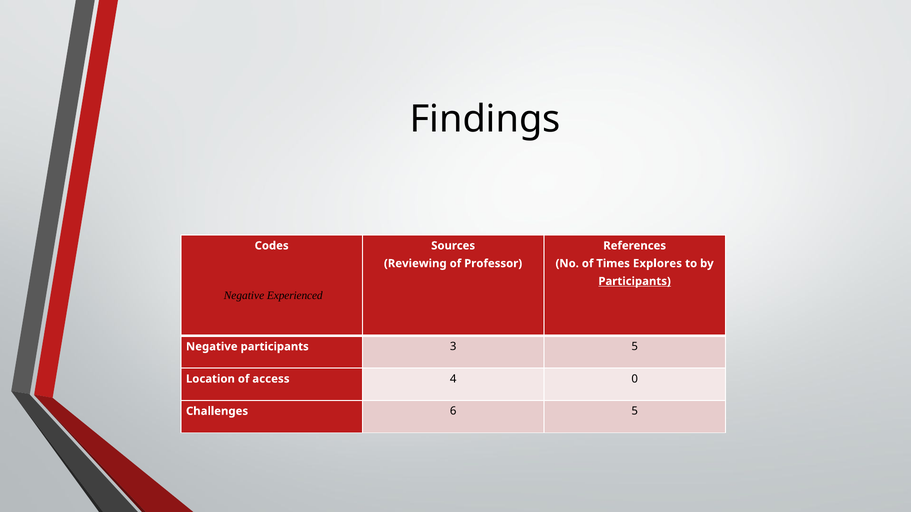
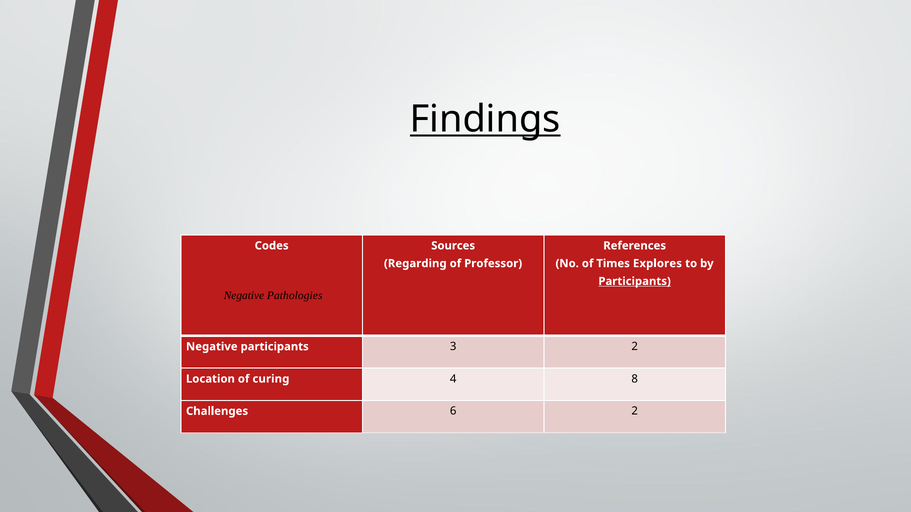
Findings underline: none -> present
Reviewing: Reviewing -> Regarding
Experienced: Experienced -> Pathologies
3 5: 5 -> 2
access: access -> curing
0: 0 -> 8
6 5: 5 -> 2
